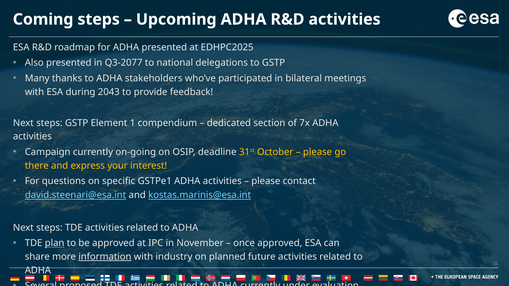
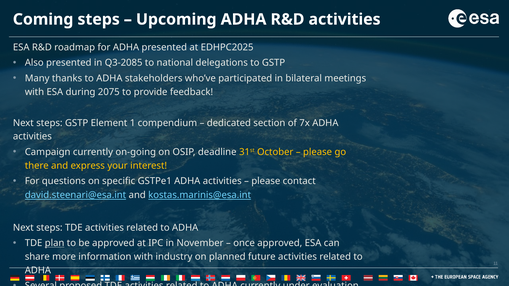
Q3-2077: Q3-2077 -> Q3-2085
2043: 2043 -> 2075
information underline: present -> none
